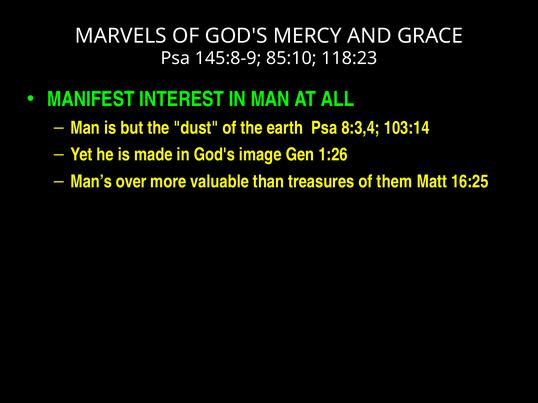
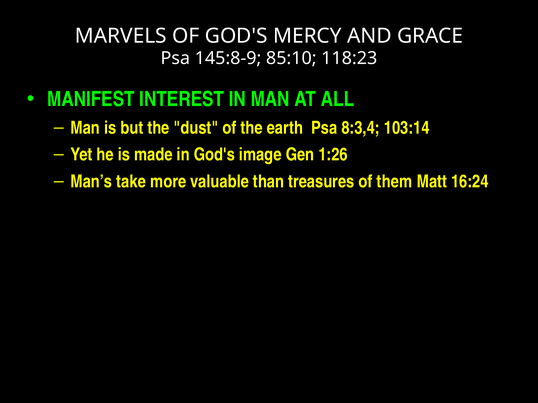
over: over -> take
16:25: 16:25 -> 16:24
